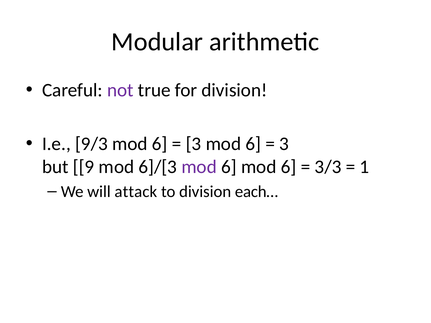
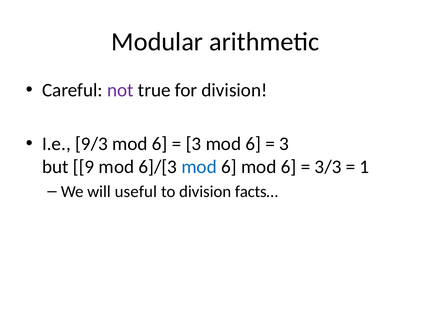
mod at (199, 167) colour: purple -> blue
attack: attack -> useful
each…: each… -> facts…
